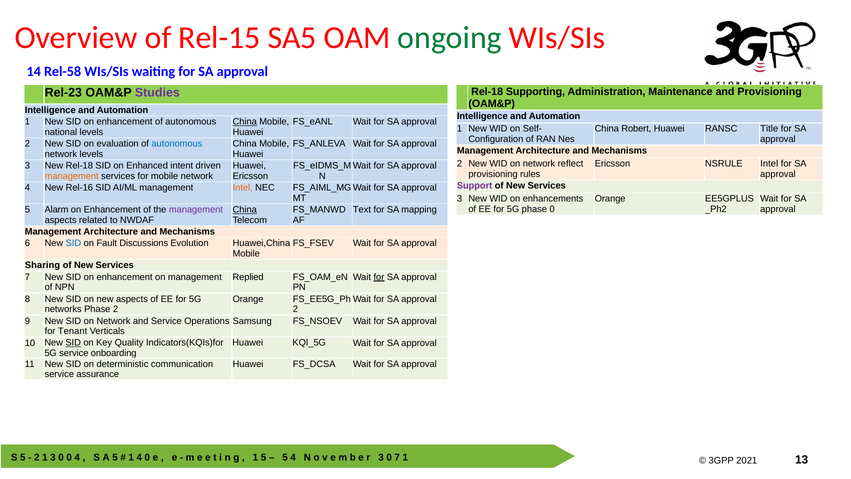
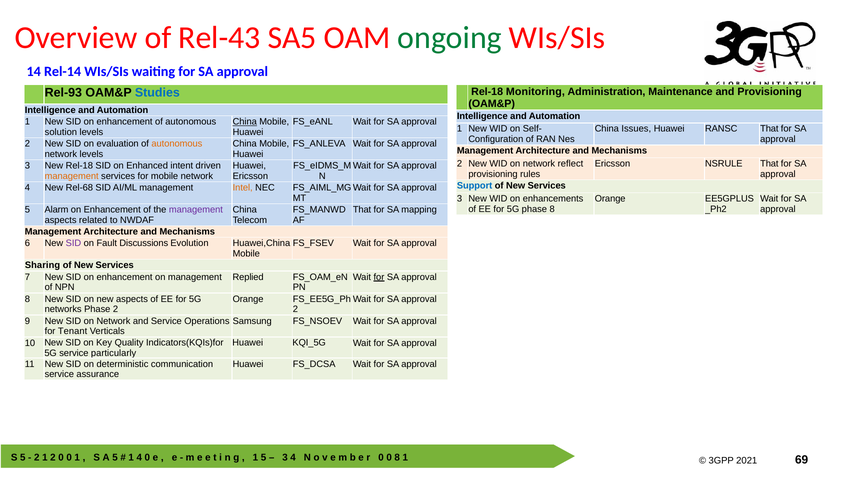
Rel-15: Rel-15 -> Rel-43
Rel-58: Rel-58 -> Rel-14
Supporting: Supporting -> Monitoring
Rel-23: Rel-23 -> Rel-93
Studies colour: purple -> blue
Robert: Robert -> Issues
RANSC Title: Title -> That
national: national -> solution
autonomous at (177, 144) colour: blue -> orange
NSRULE Intel: Intel -> That
Support colour: purple -> blue
Rel-16: Rel-16 -> Rel-68
phase 0: 0 -> 8
China at (245, 210) underline: present -> none
Text at (362, 210): Text -> That
SID at (73, 243) colour: blue -> purple
SID at (73, 342) underline: present -> none
onboarding: onboarding -> particularly
1 3: 3 -> 2
4 at (77, 457): 4 -> 1
5 at (285, 457): 5 -> 3
3 at (381, 457): 3 -> 0
7 at (397, 457): 7 -> 8
13: 13 -> 69
